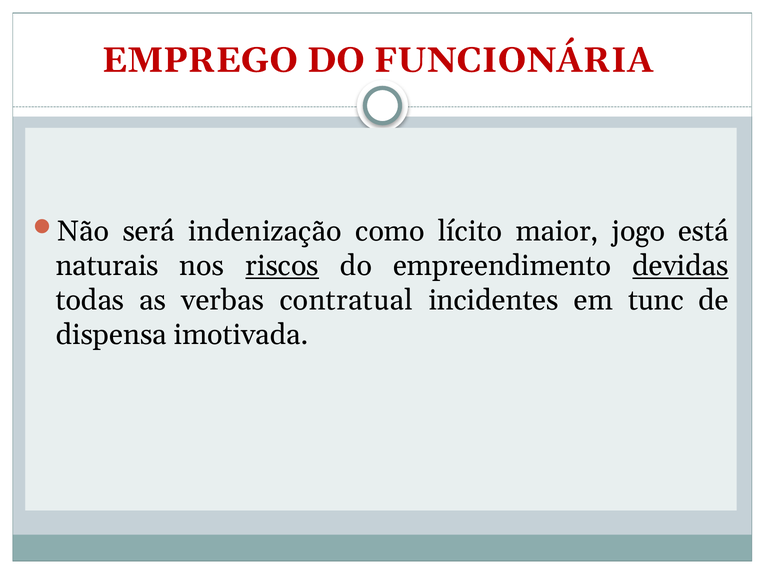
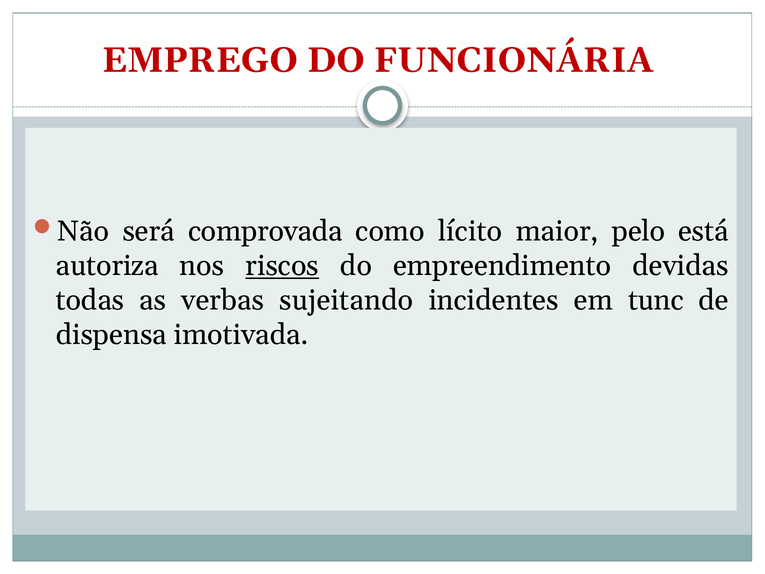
indenização: indenização -> comprovada
jogo: jogo -> pelo
naturais: naturais -> autoriza
devidas underline: present -> none
contratual: contratual -> sujeitando
